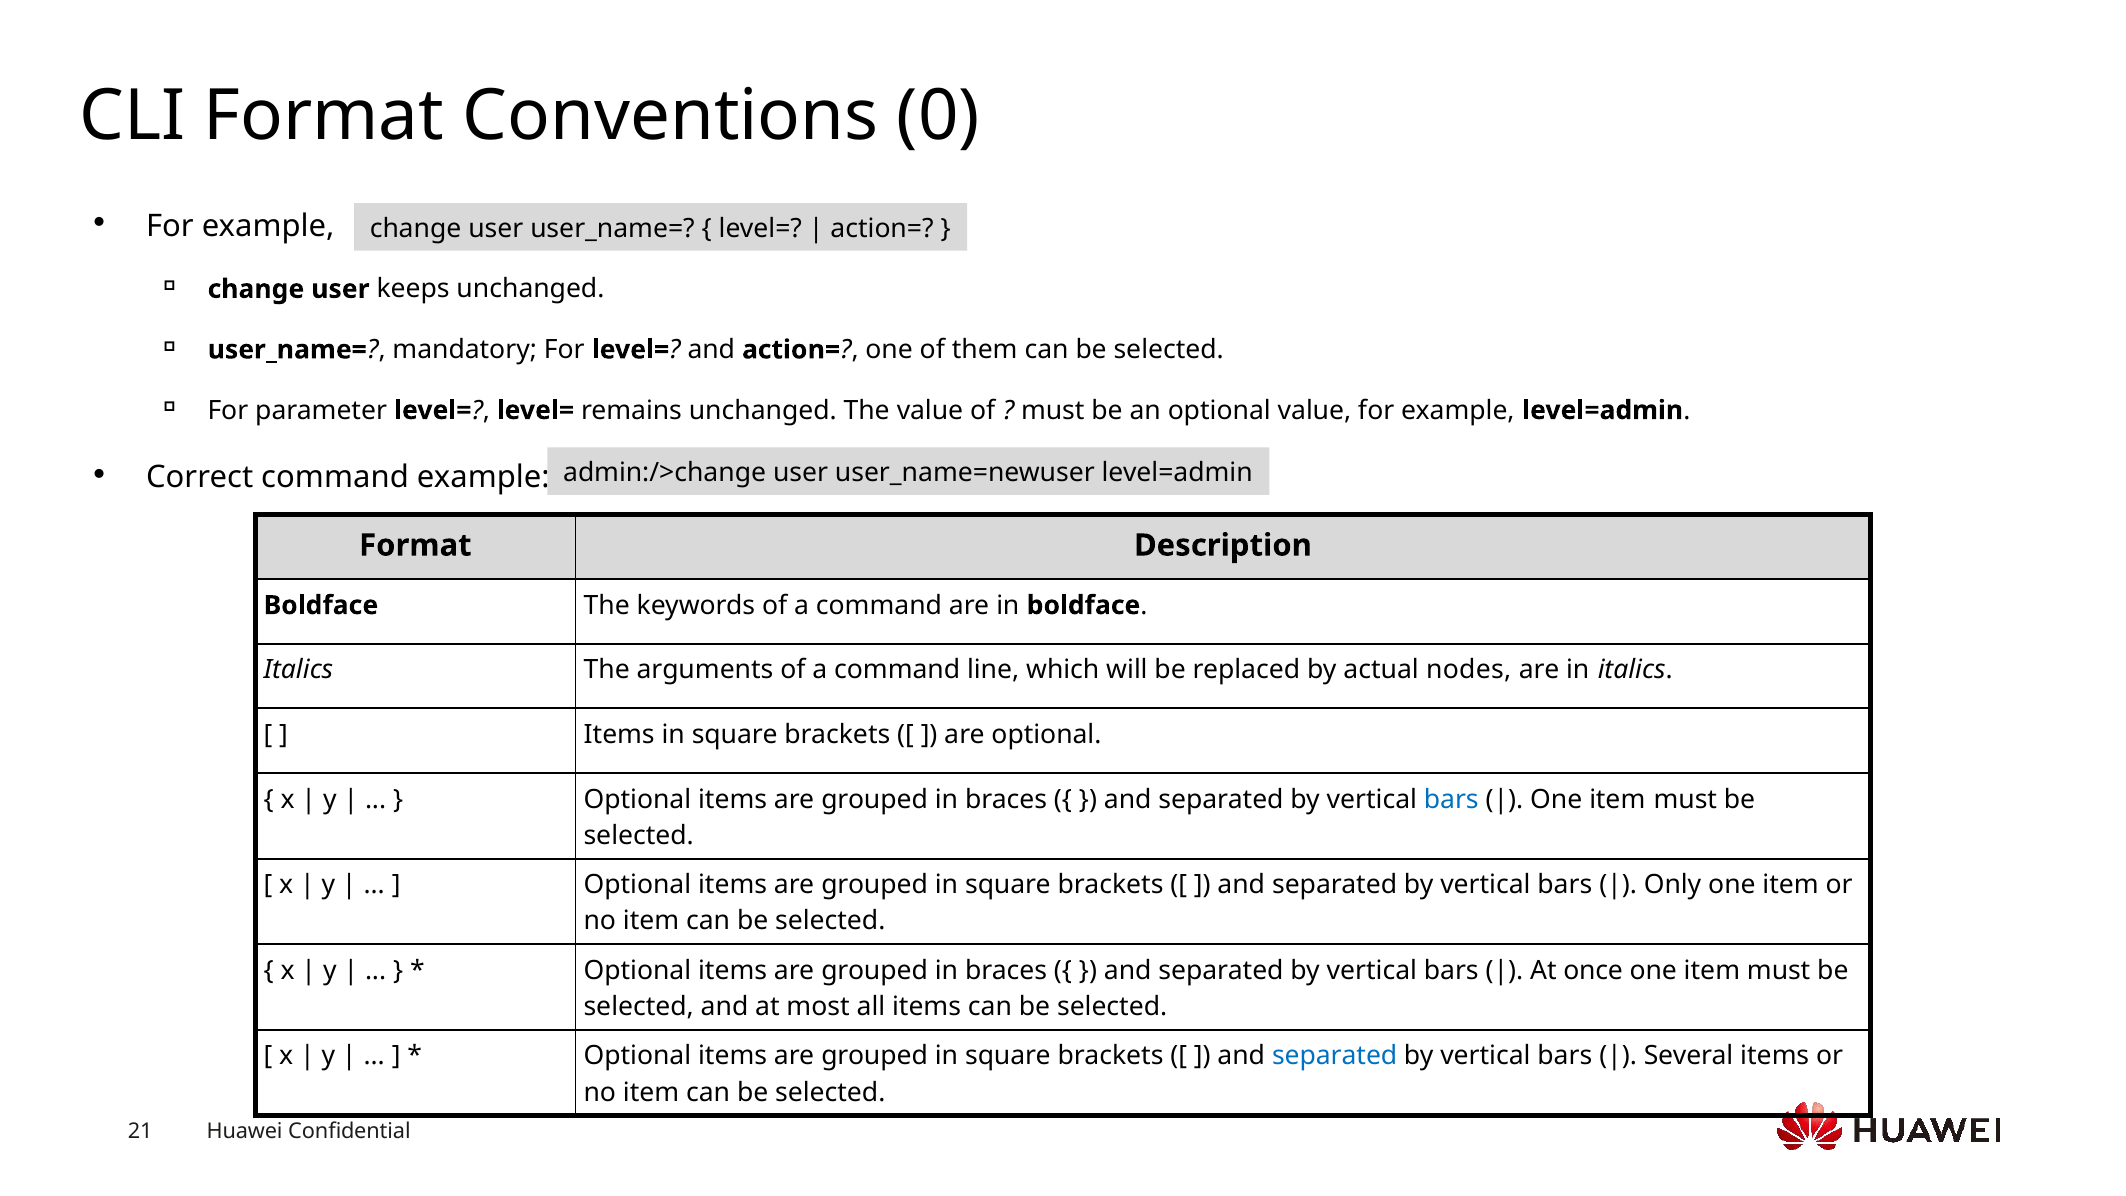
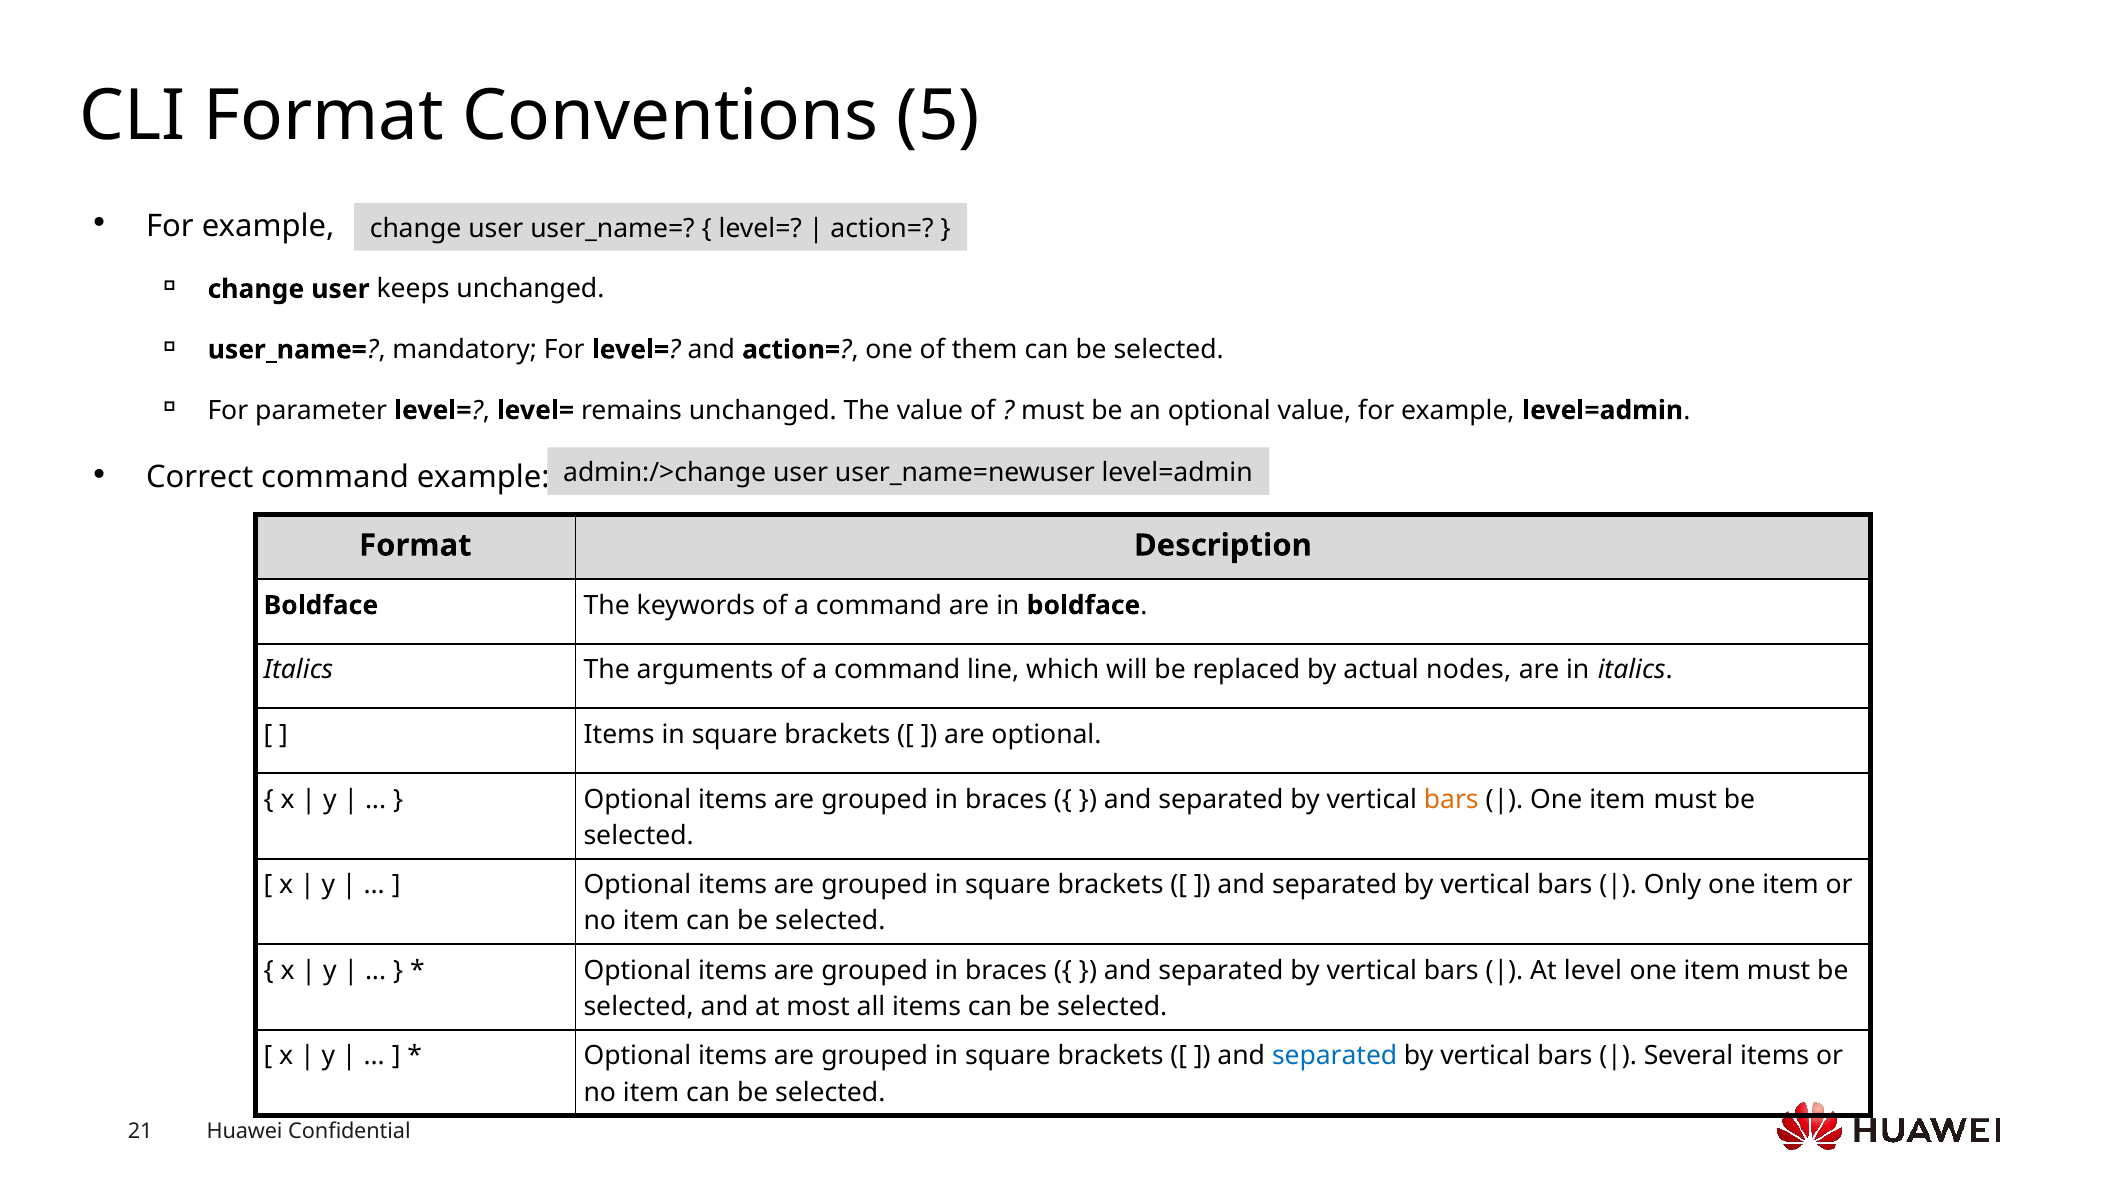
0: 0 -> 5
bars at (1451, 799) colour: blue -> orange
once: once -> level
